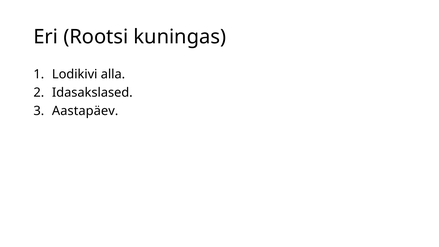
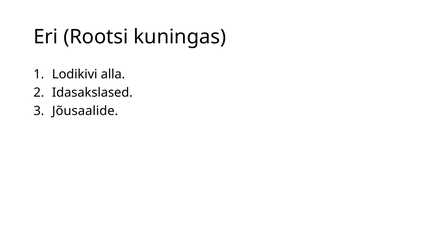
Aastapäev: Aastapäev -> Jõusaalide
